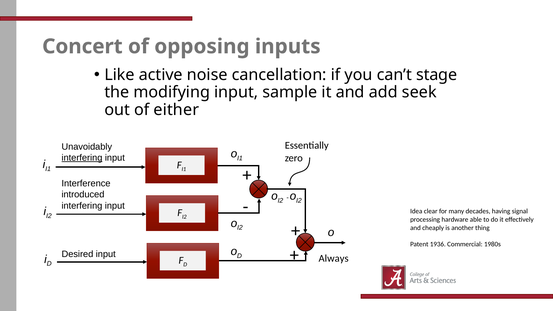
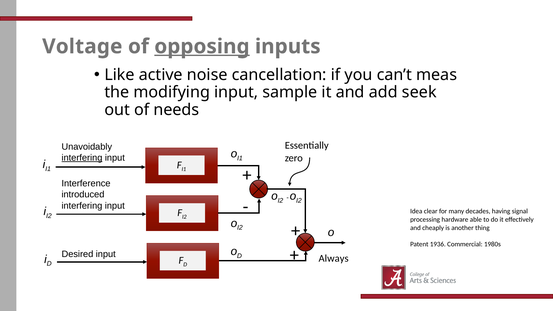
Concert: Concert -> Voltage
opposing underline: none -> present
stage: stage -> meas
either: either -> needs
